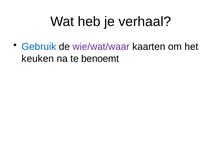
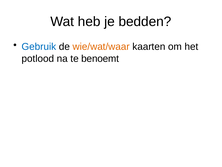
verhaal: verhaal -> bedden
wie/wat/waar colour: purple -> orange
keuken: keuken -> potlood
